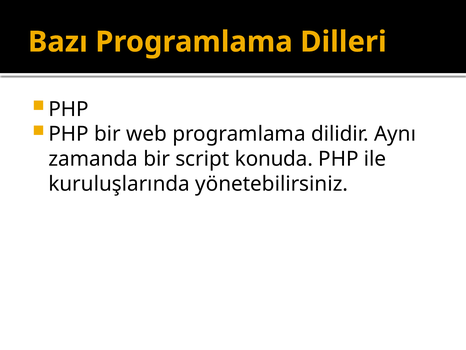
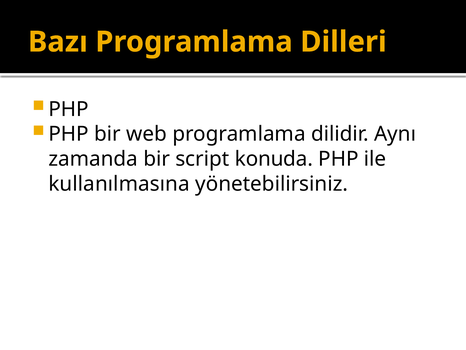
kuruluşlarında: kuruluşlarında -> kullanılmasına
